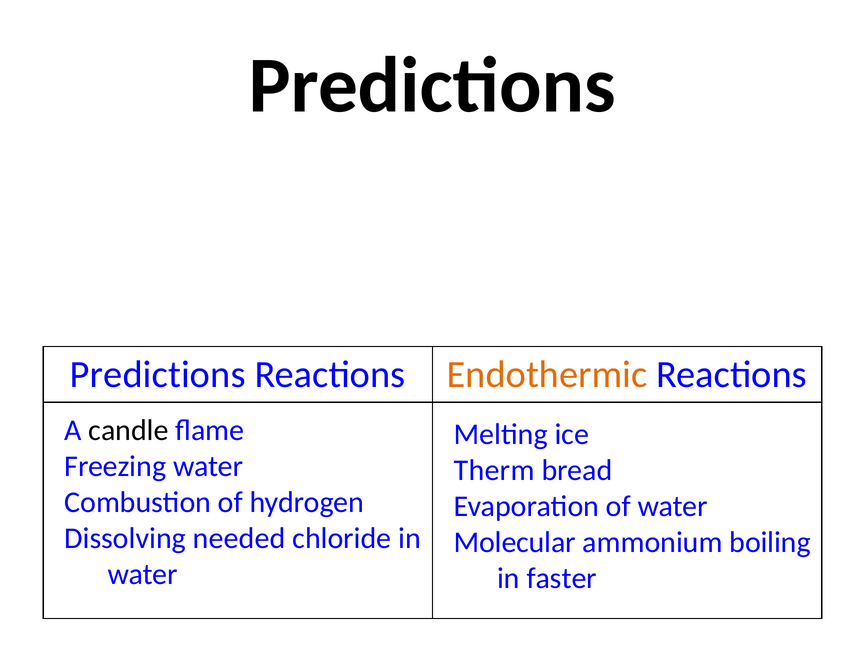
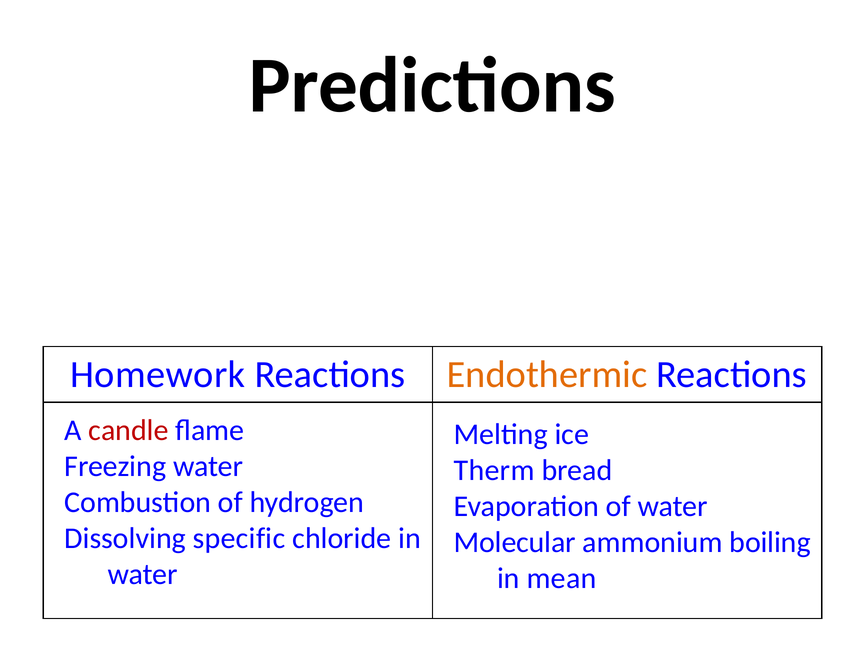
Predictions at (158, 375): Predictions -> Homework
candle colour: black -> red
needed: needed -> specific
faster: faster -> mean
